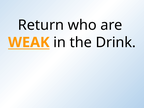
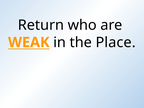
Drink: Drink -> Place
